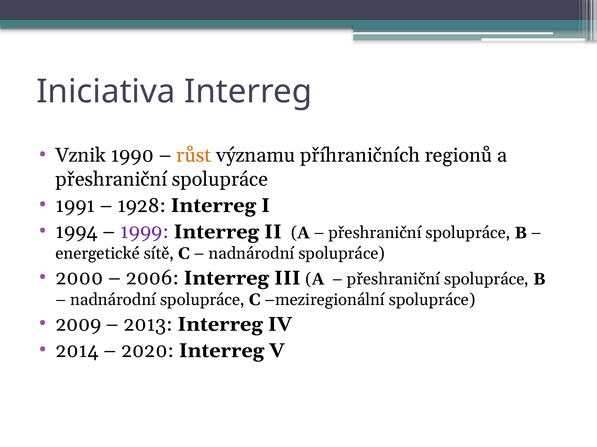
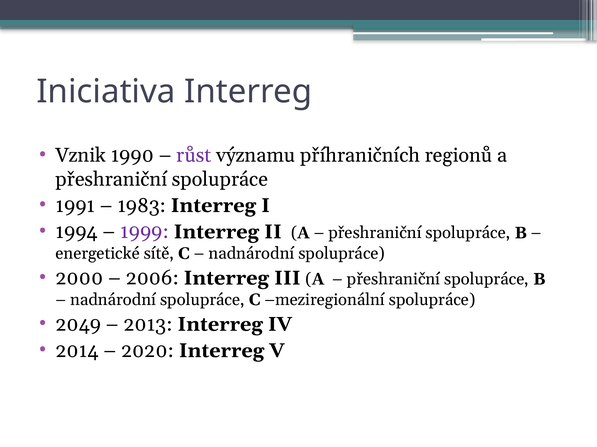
růst colour: orange -> purple
1928: 1928 -> 1983
2009: 2009 -> 2049
